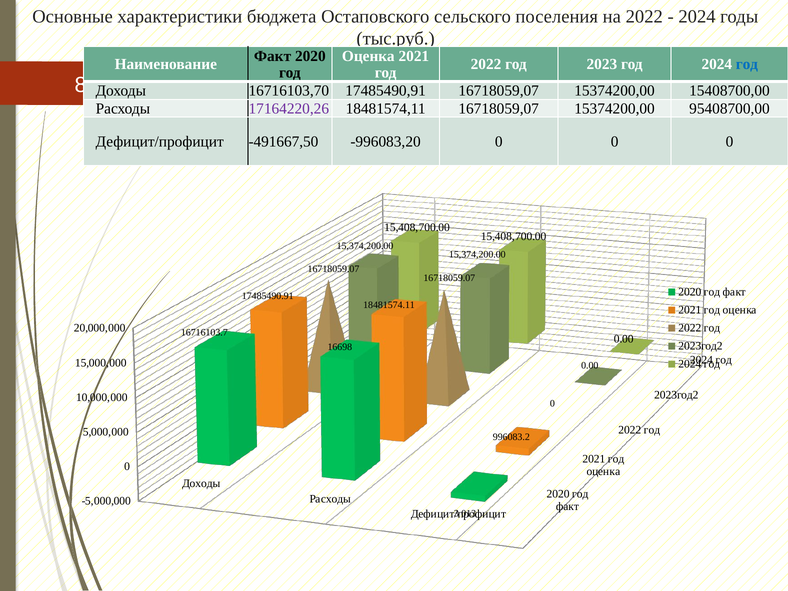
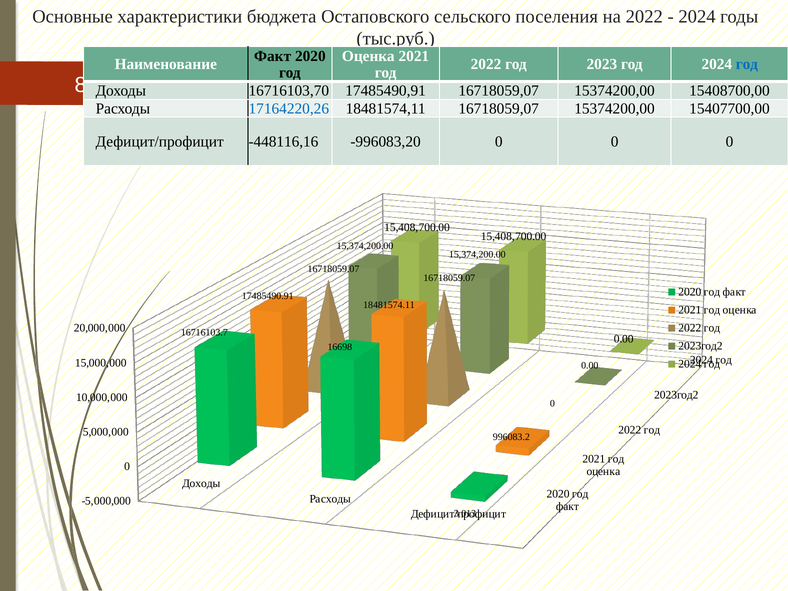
17164220,26 colour: purple -> blue
95408700,00: 95408700,00 -> 15407700,00
-491667,50: -491667,50 -> -448116,16
